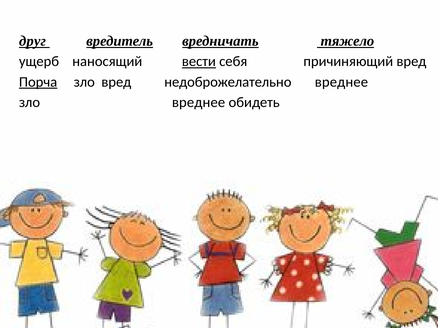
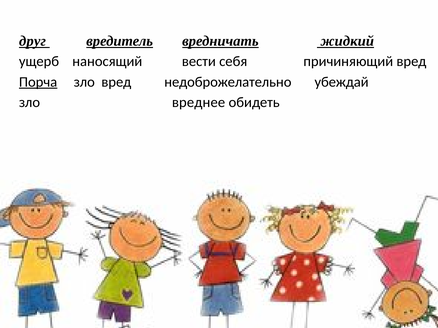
тяжело: тяжело -> жидкий
вести underline: present -> none
недоброжелательно вреднее: вреднее -> убеждай
